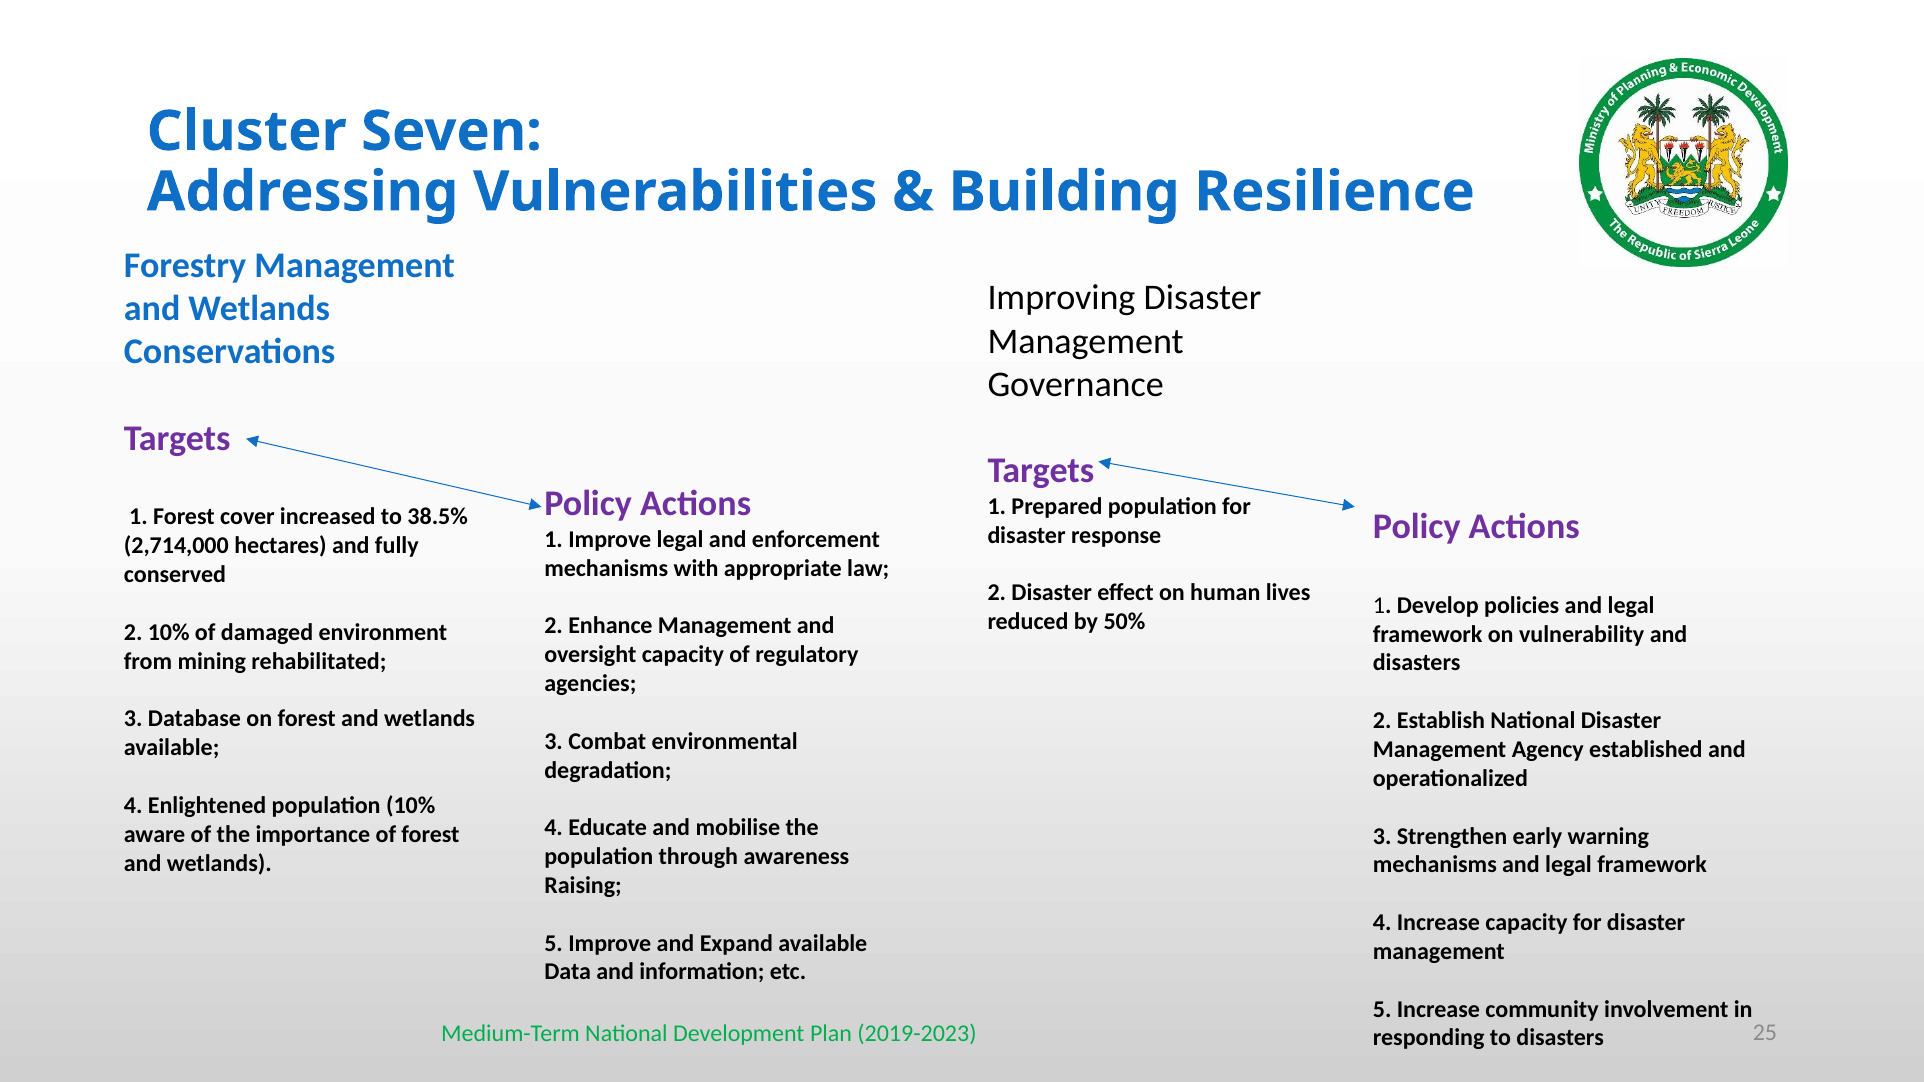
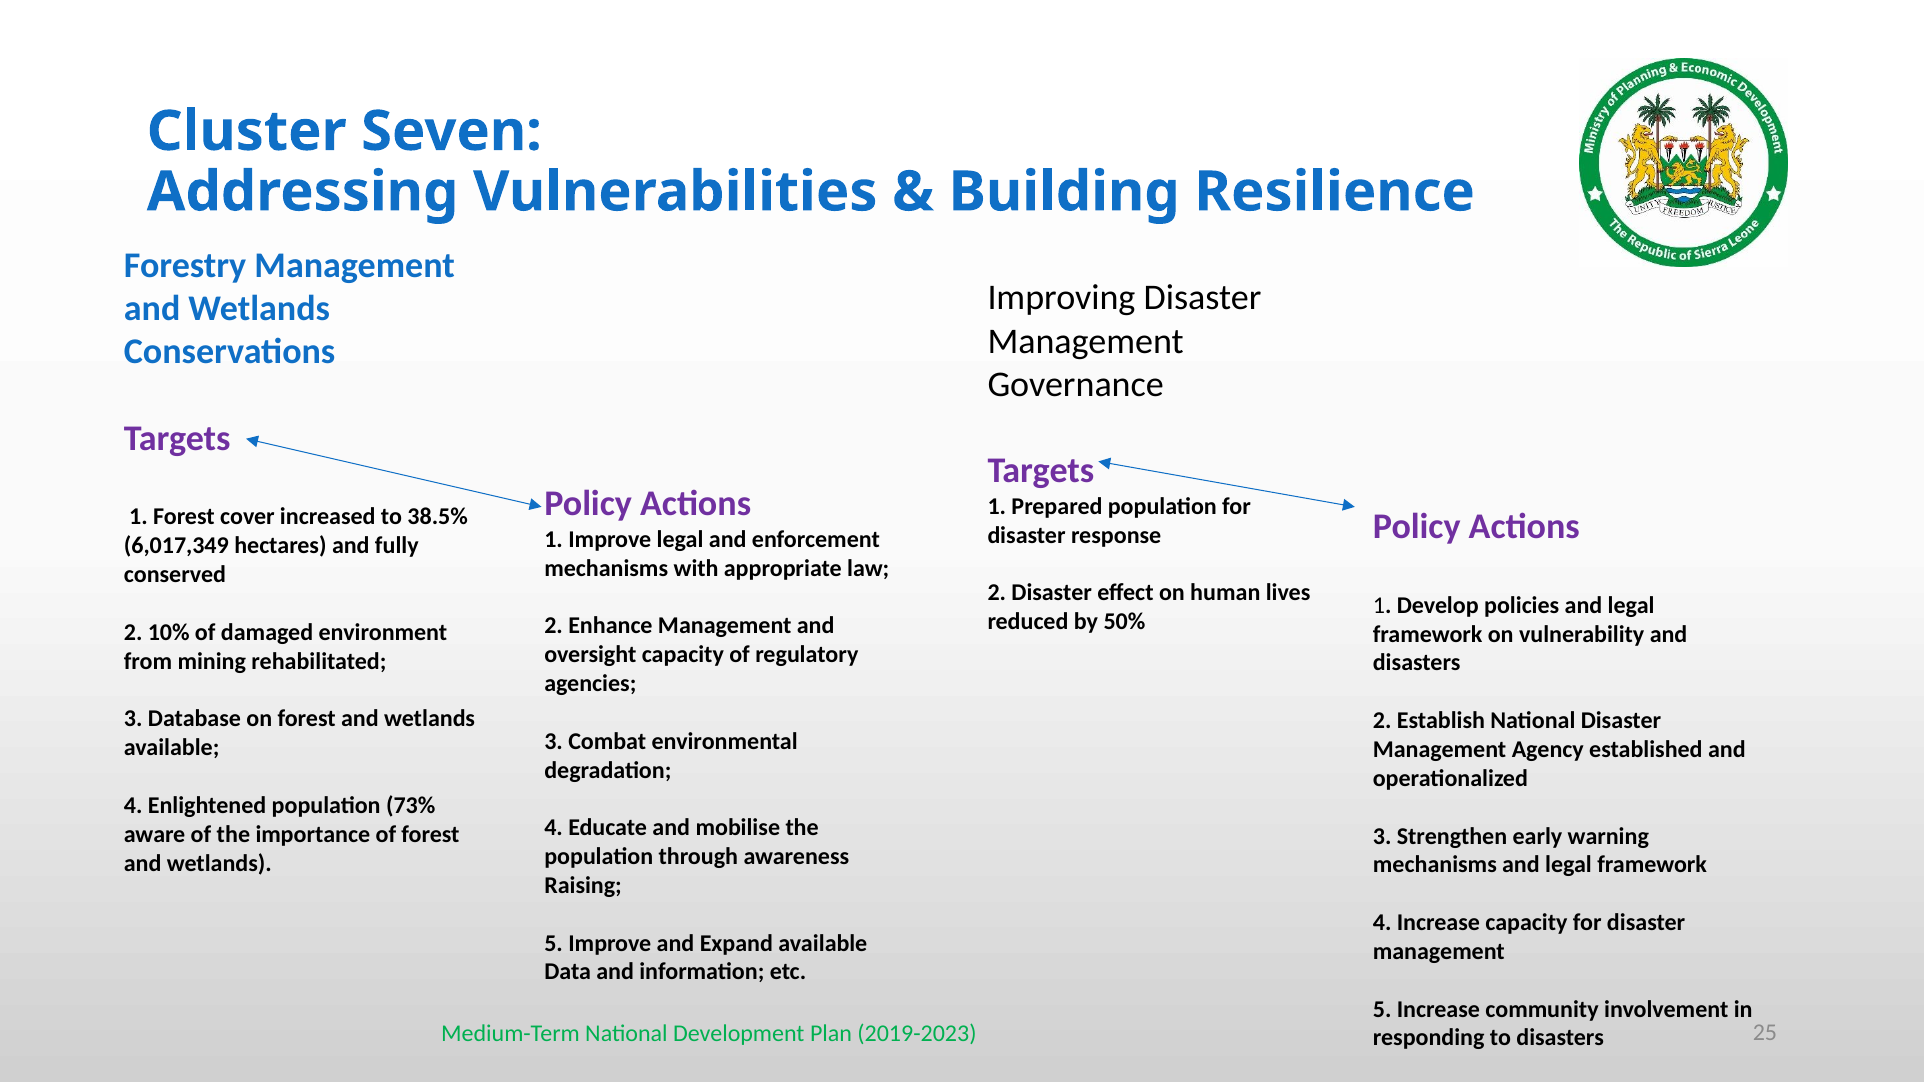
2,714,000: 2,714,000 -> 6,017,349
population 10%: 10% -> 73%
